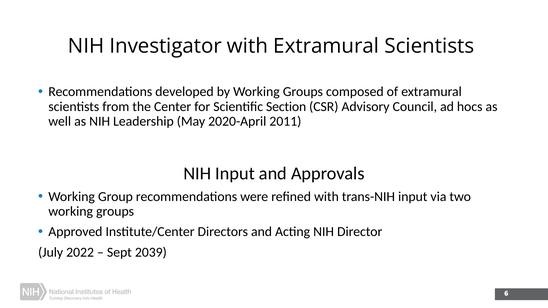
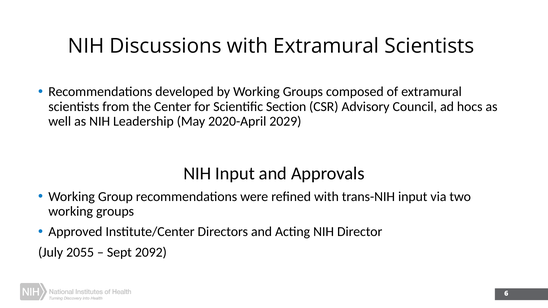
Investigator: Investigator -> Discussions
2011: 2011 -> 2029
2022: 2022 -> 2055
2039: 2039 -> 2092
